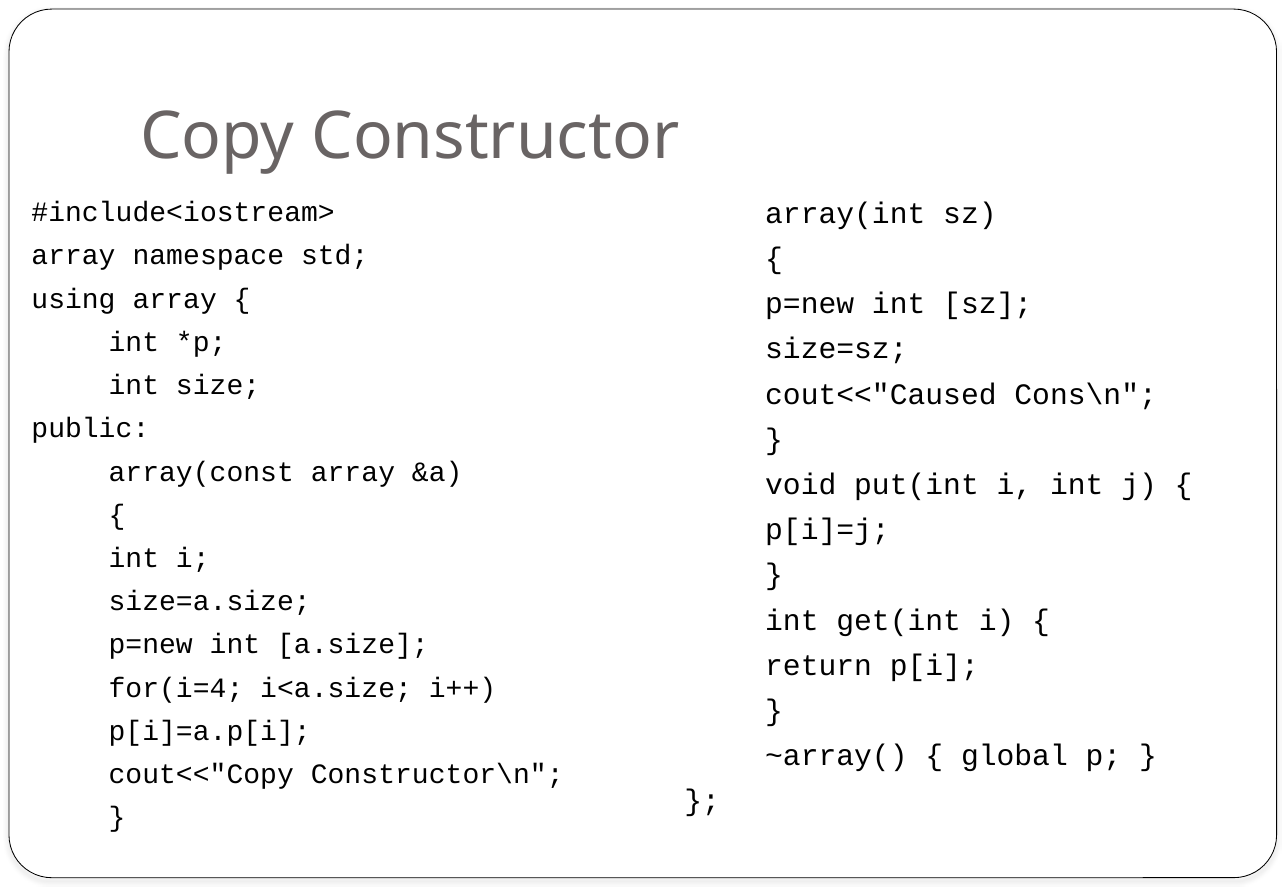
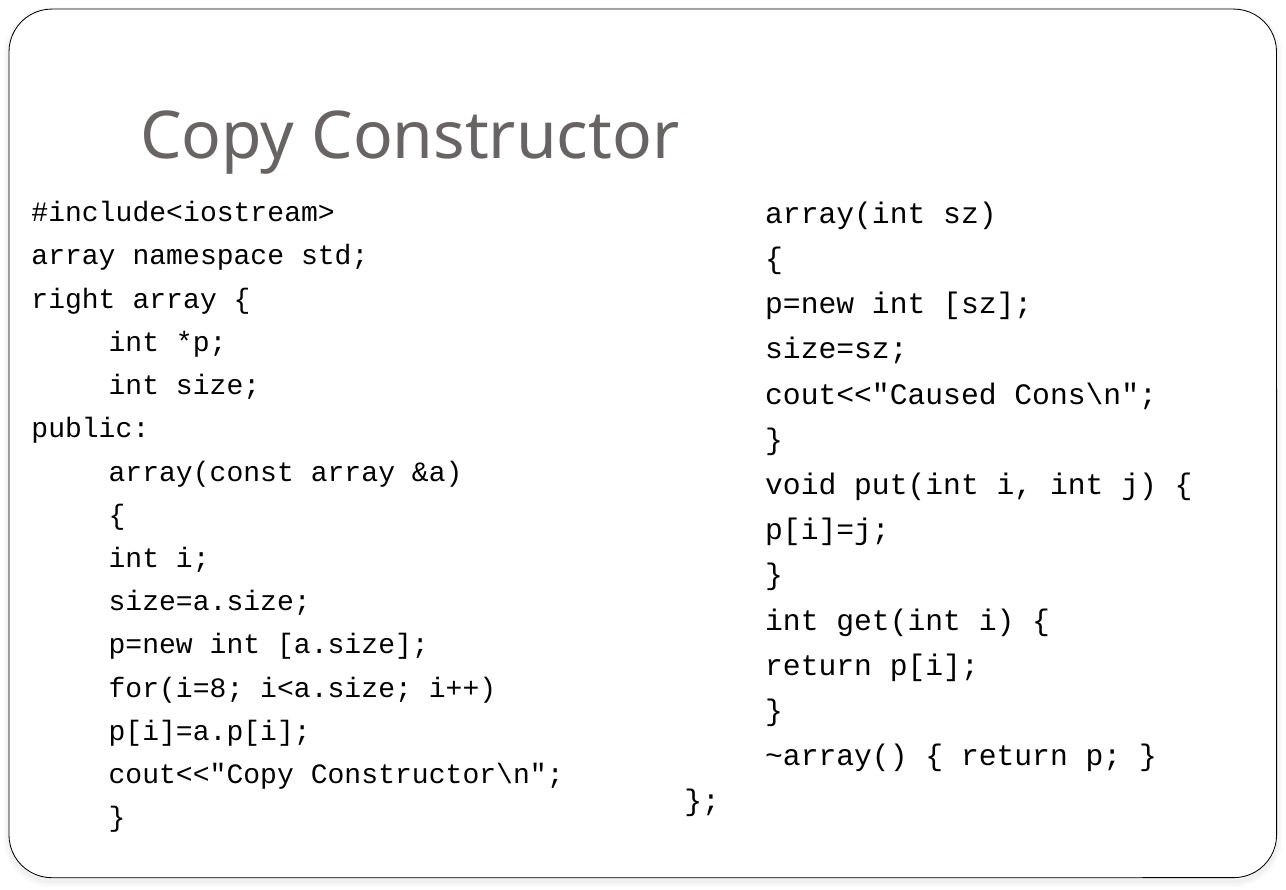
using: using -> right
for(i=4: for(i=4 -> for(i=8
global at (1014, 756): global -> return
